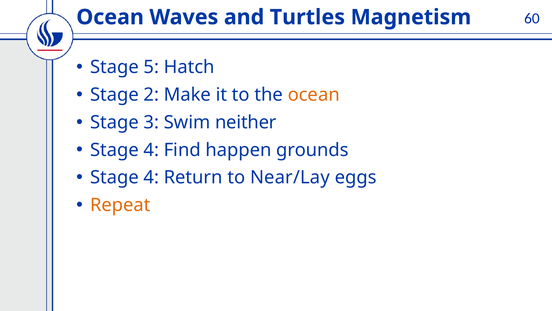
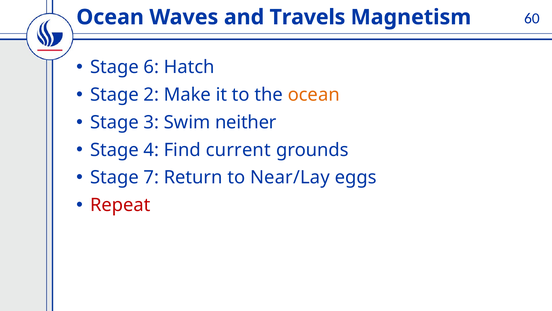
Turtles: Turtles -> Travels
5: 5 -> 6
happen: happen -> current
4 at (151, 177): 4 -> 7
Repeat colour: orange -> red
